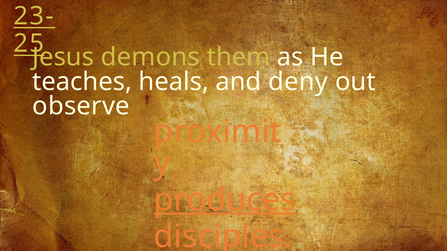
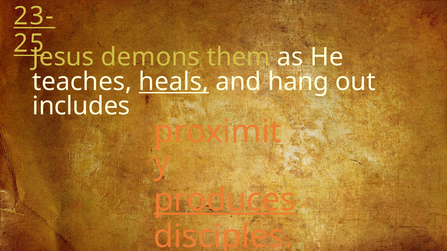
heals underline: none -> present
deny: deny -> hang
observe: observe -> includes
